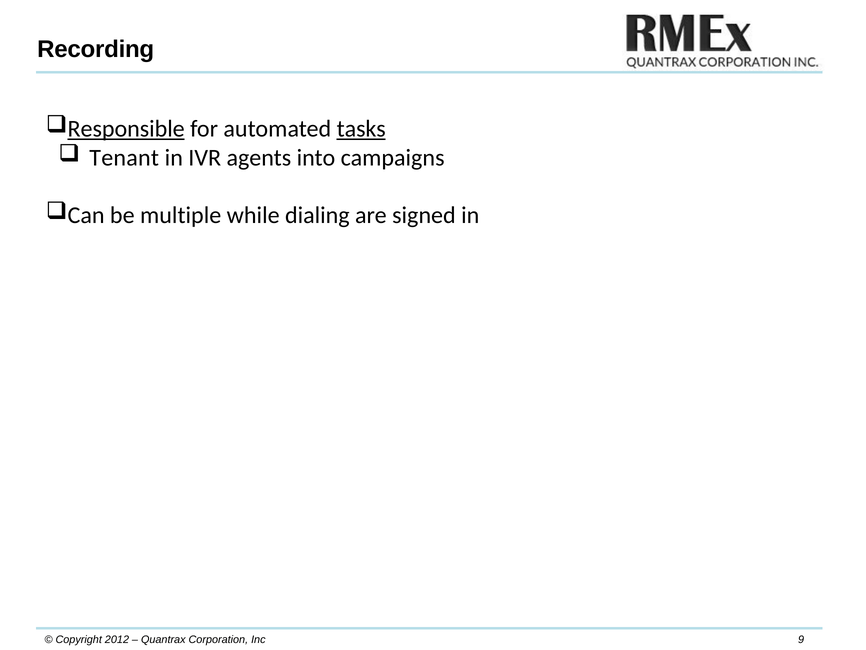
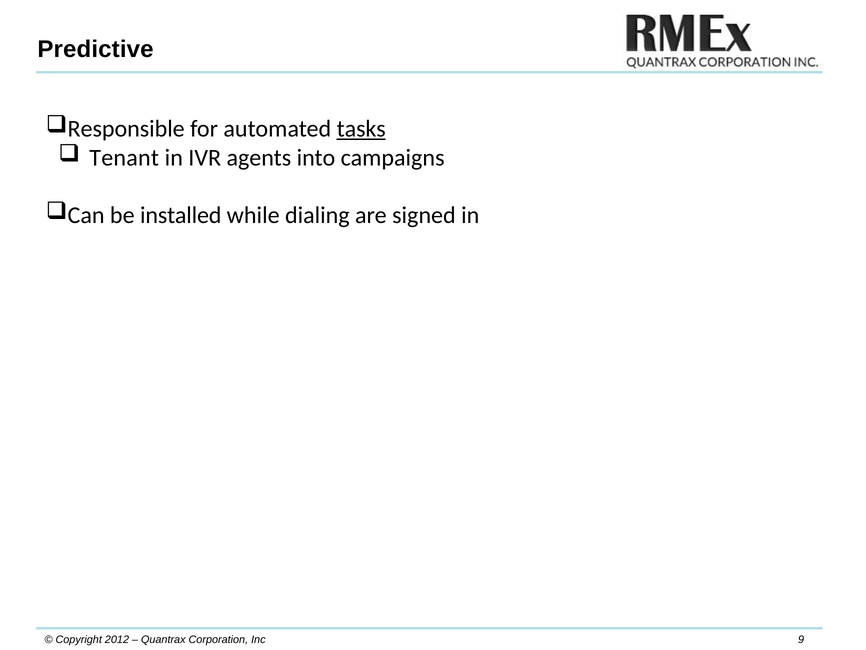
Recording: Recording -> Predictive
Responsible underline: present -> none
multiple: multiple -> installed
